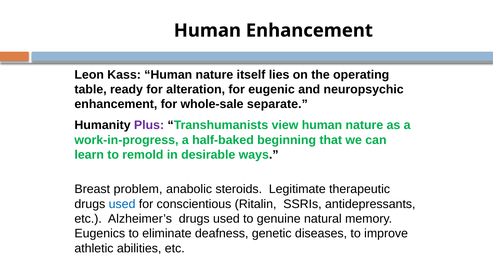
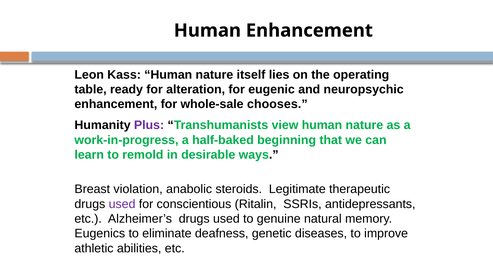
separate: separate -> chooses
problem: problem -> violation
used at (122, 204) colour: blue -> purple
